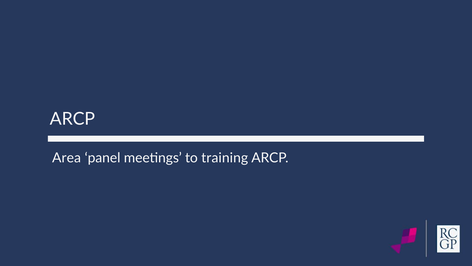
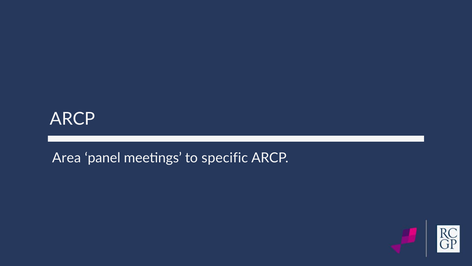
training: training -> specific
